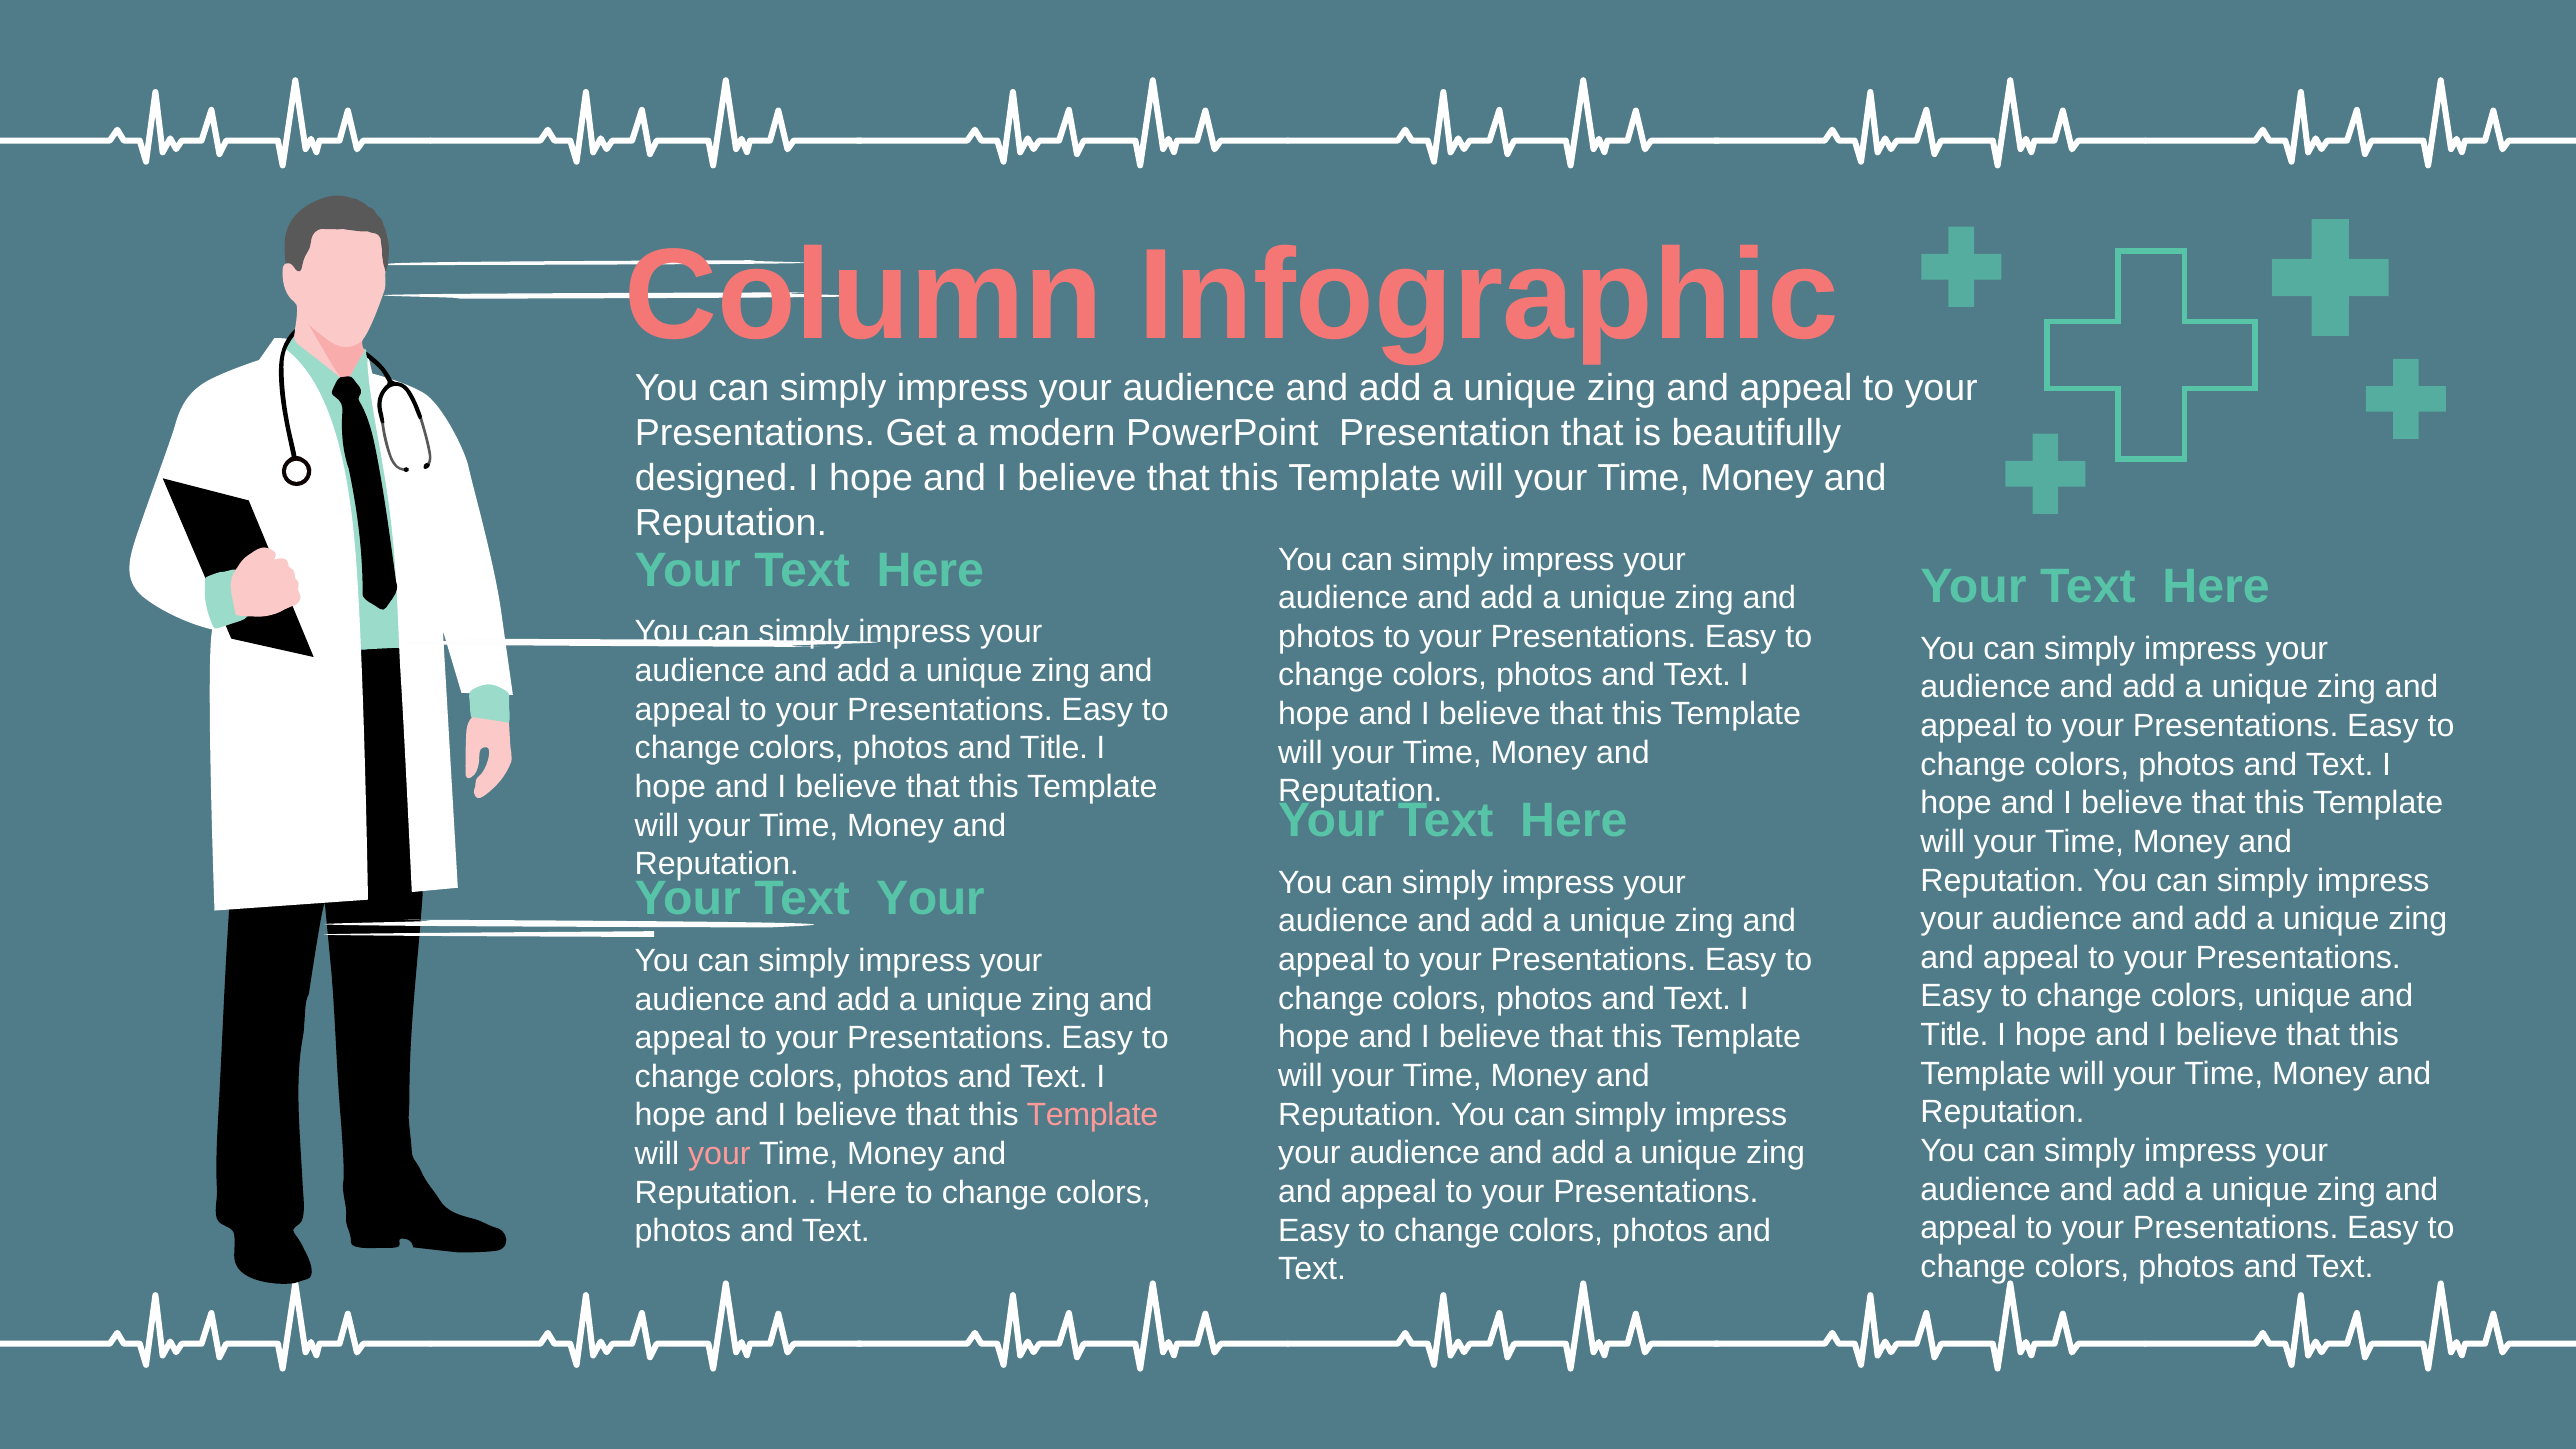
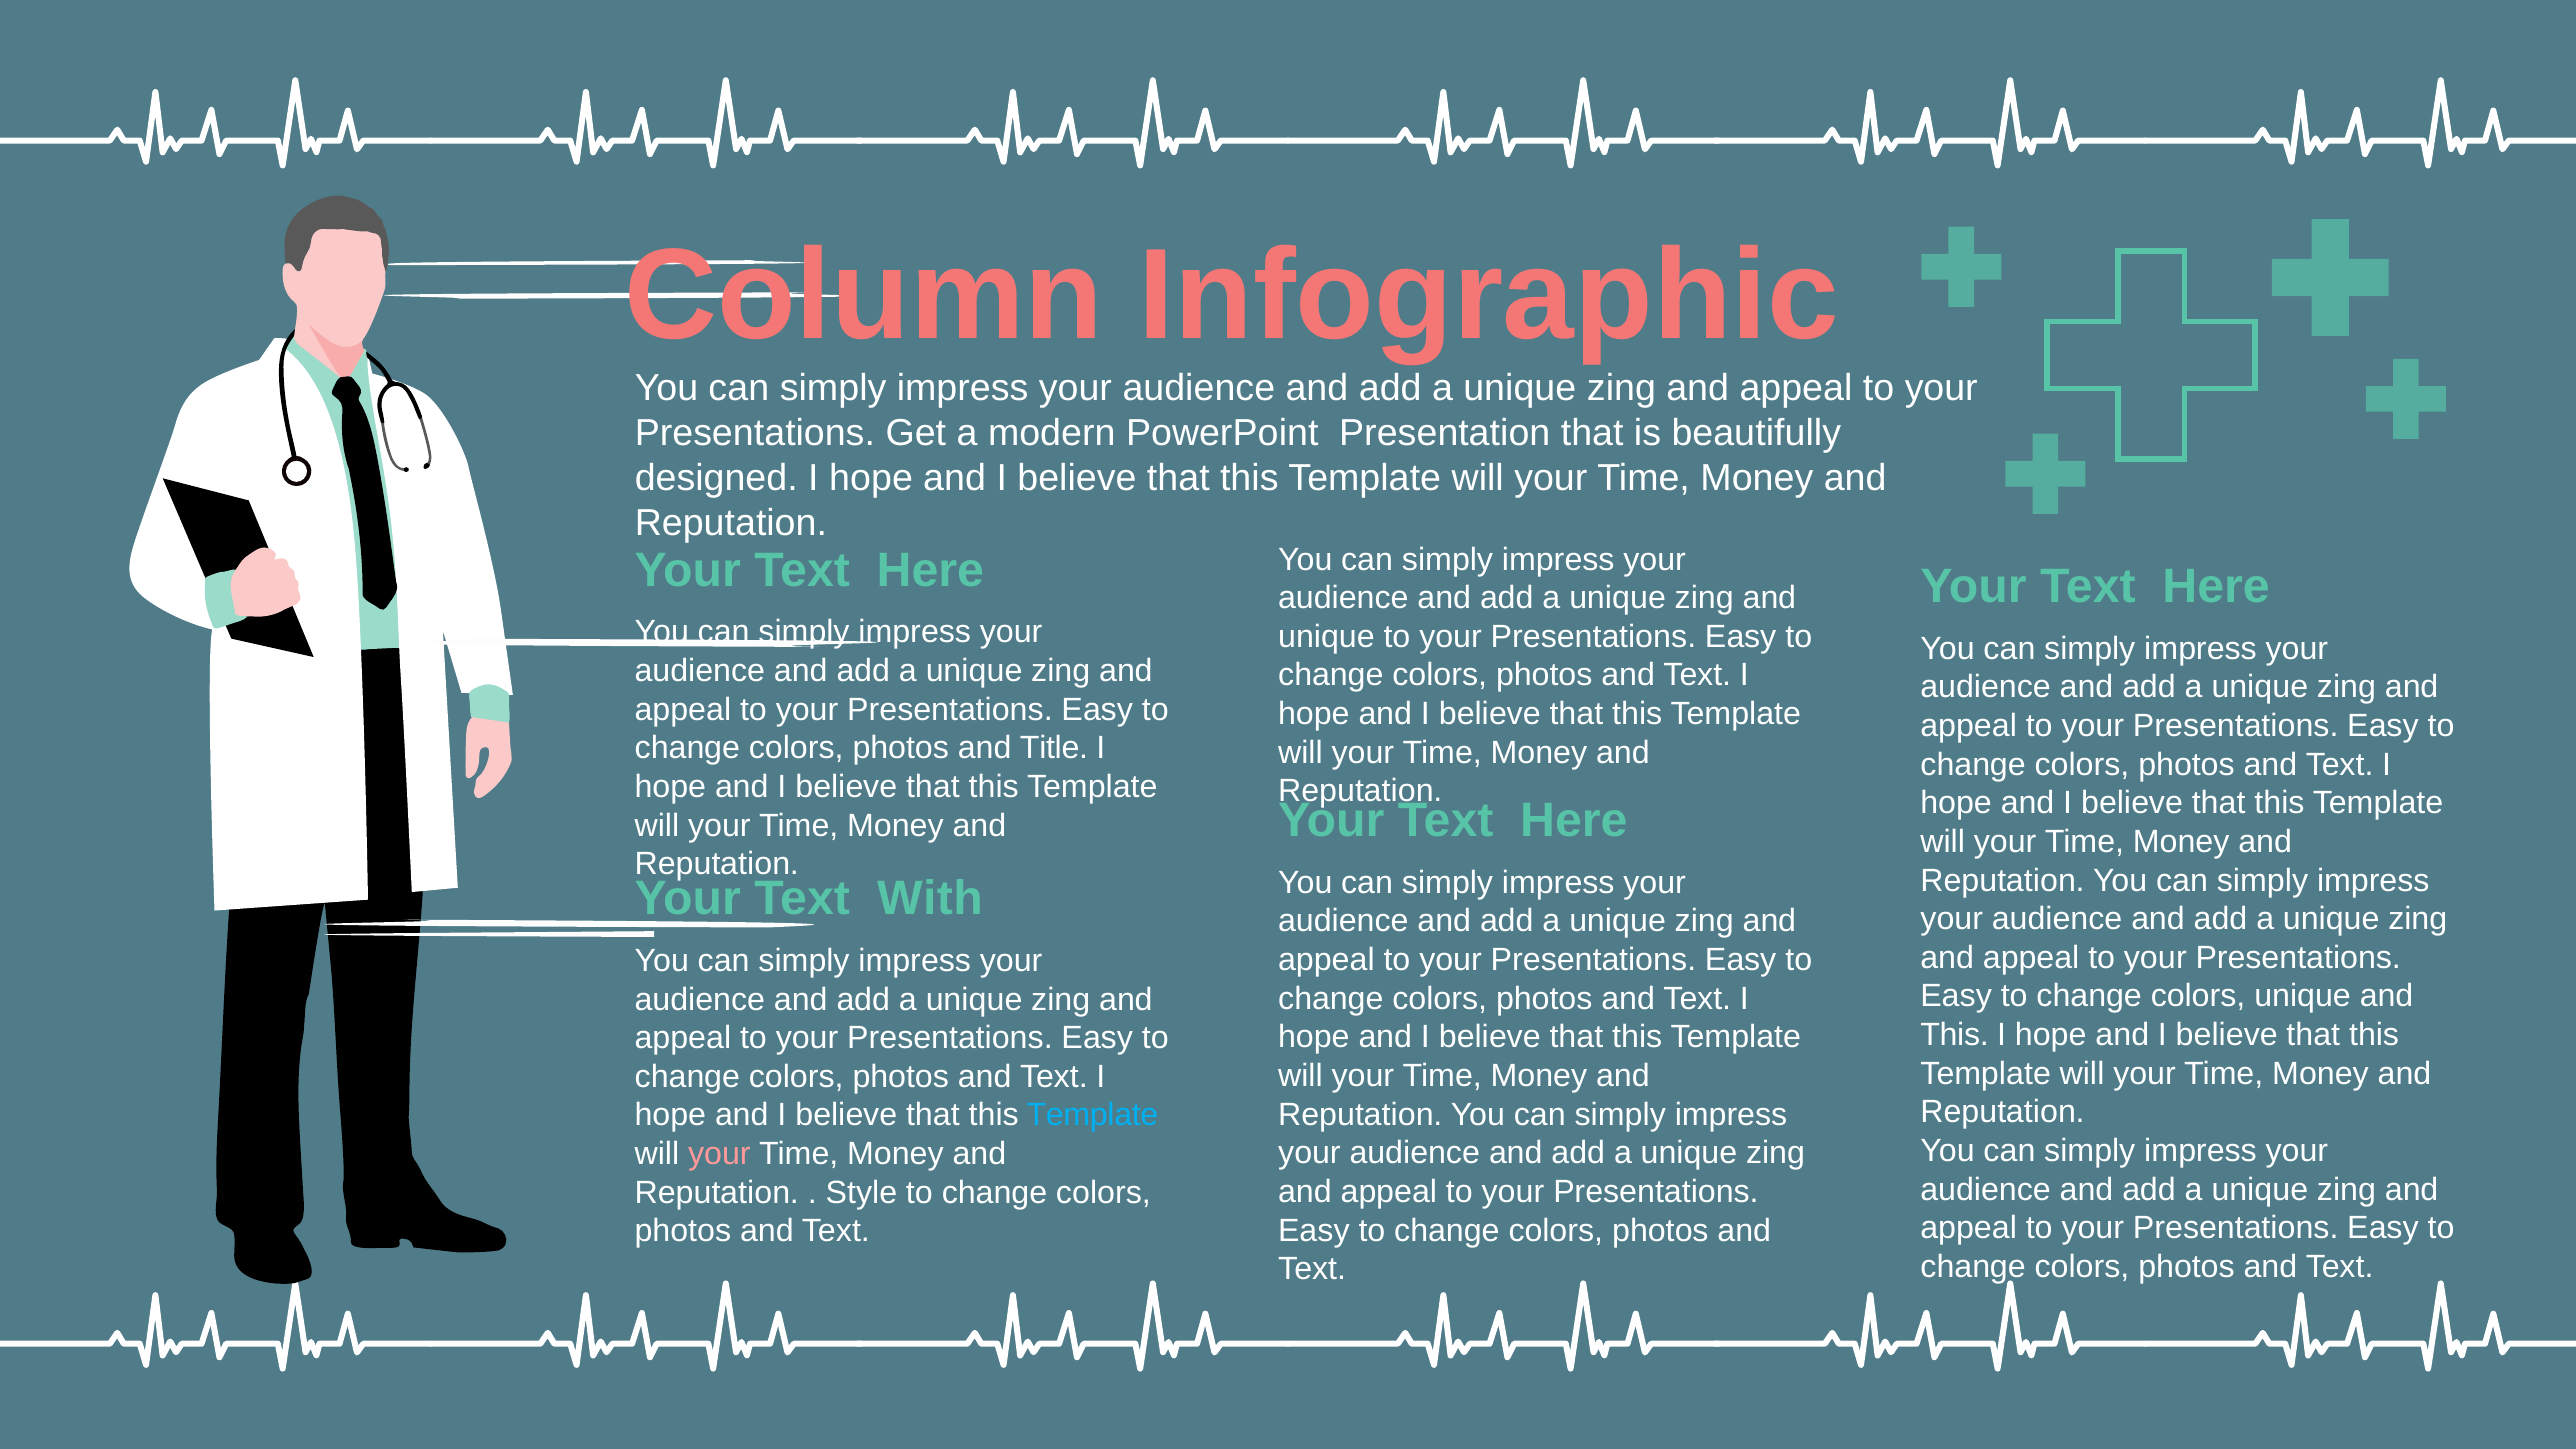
photos at (1326, 637): photos -> unique
Your Text Your: Your -> With
Title at (1955, 1035): Title -> This
Template at (1092, 1115) colour: pink -> light blue
Here at (861, 1193): Here -> Style
